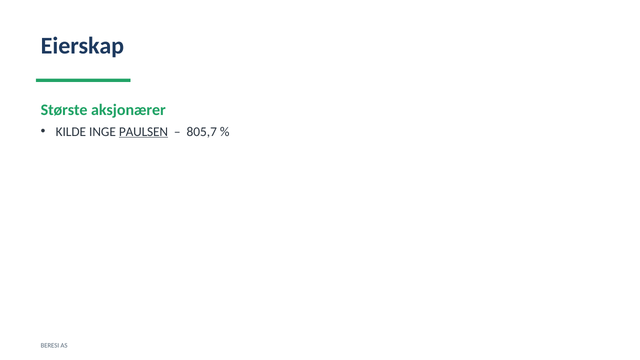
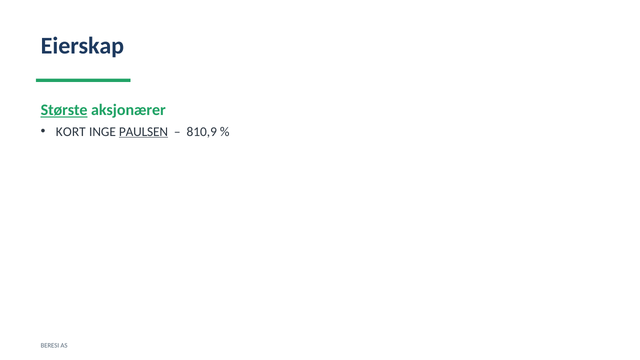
Største underline: none -> present
KILDE: KILDE -> KORT
805,7: 805,7 -> 810,9
